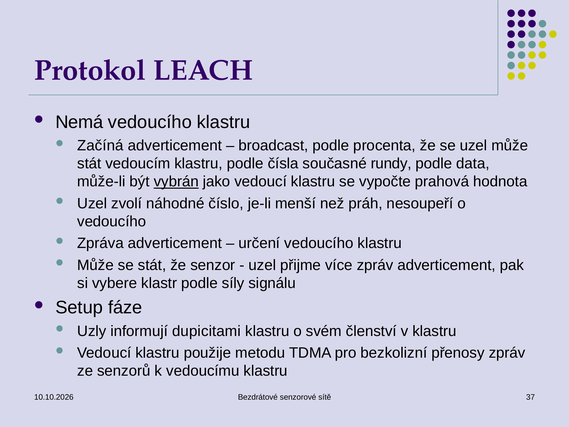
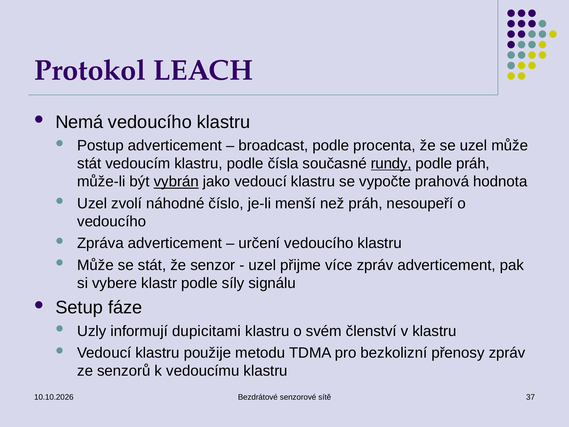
Začíná: Začíná -> Postup
rundy underline: none -> present
podle data: data -> práh
